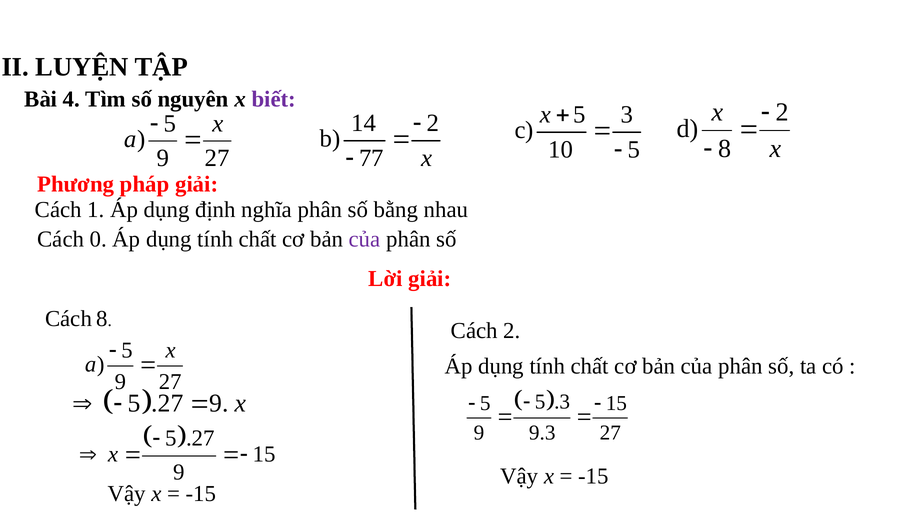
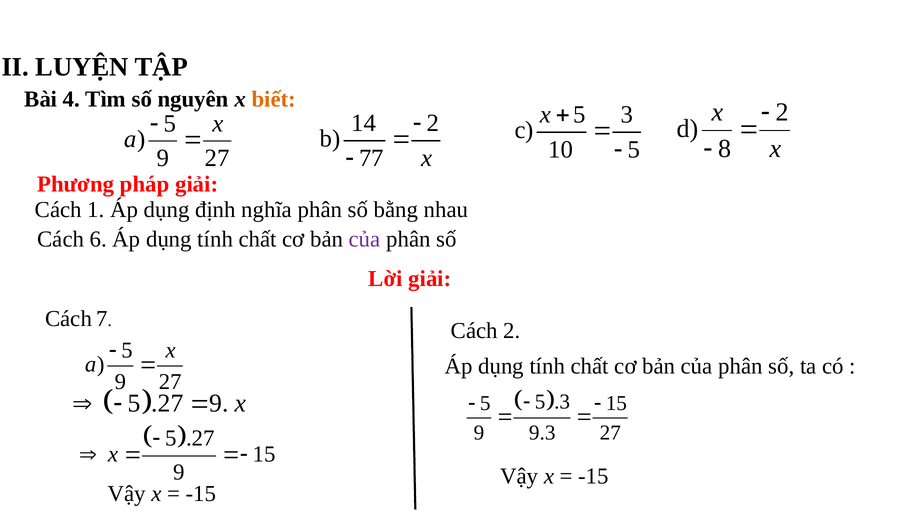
biết colour: purple -> orange
0: 0 -> 6
Cách 8: 8 -> 7
